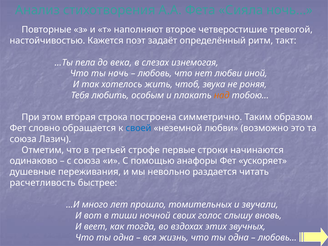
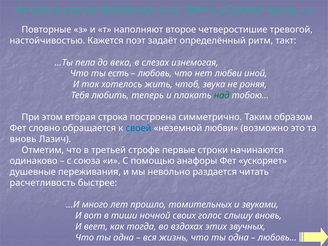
ночь: ночь -> есть
особым: особым -> теперь
над colour: orange -> green
союза at (23, 139): союза -> вновь
звучали: звучали -> звуками
